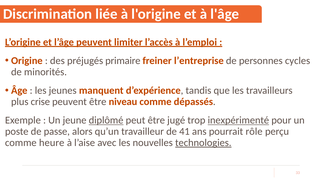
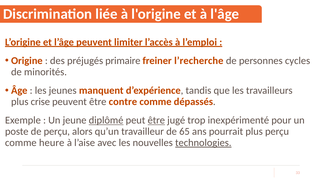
l’entreprise: l’entreprise -> l’recherche
niveau: niveau -> contre
être at (156, 120) underline: none -> present
inexpérimenté underline: present -> none
de passe: passe -> perçu
41: 41 -> 65
pourrait rôle: rôle -> plus
